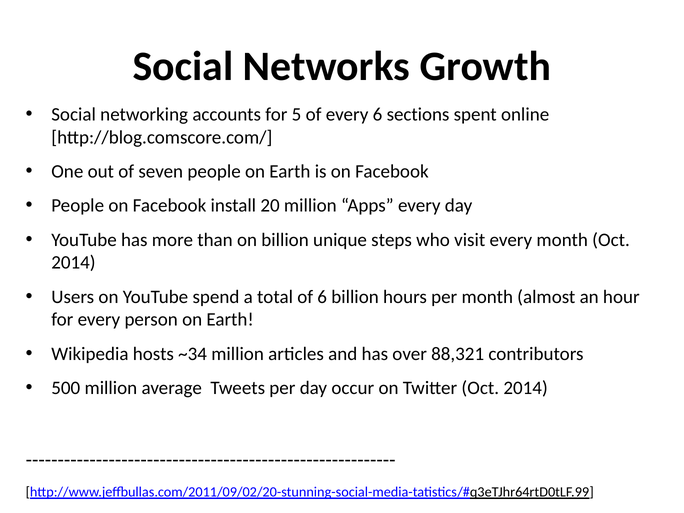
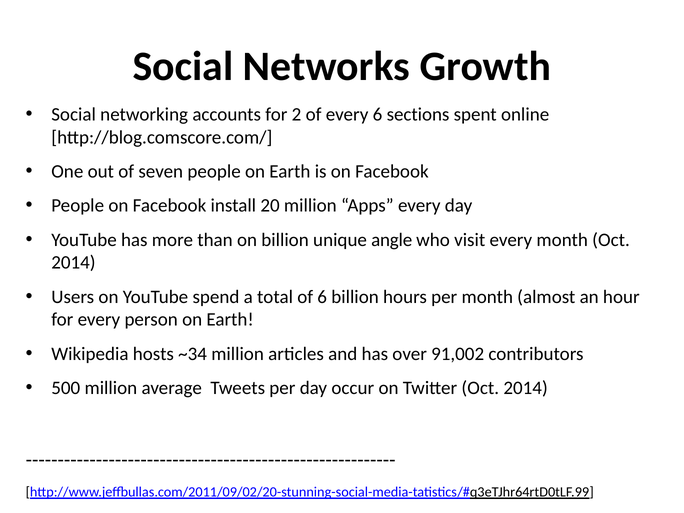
5: 5 -> 2
steps: steps -> angle
88,321: 88,321 -> 91,002
